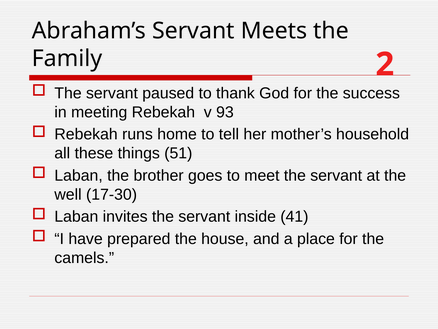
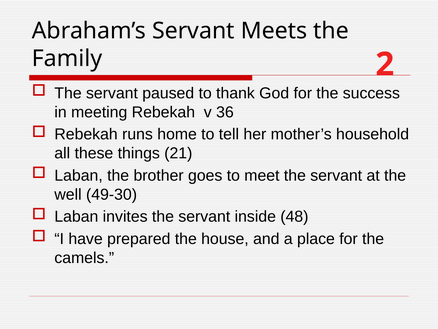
93: 93 -> 36
51: 51 -> 21
17-30: 17-30 -> 49-30
41: 41 -> 48
